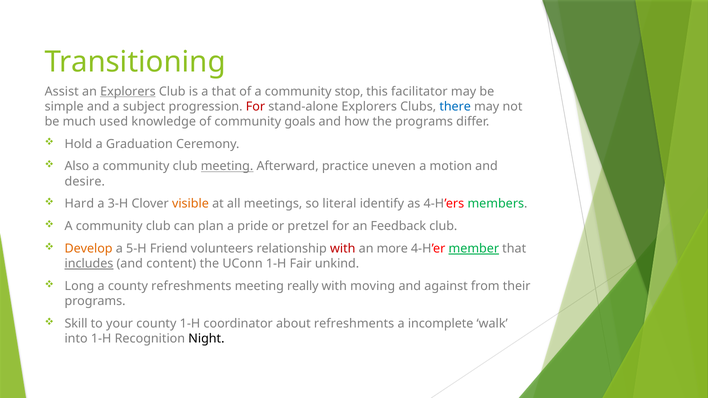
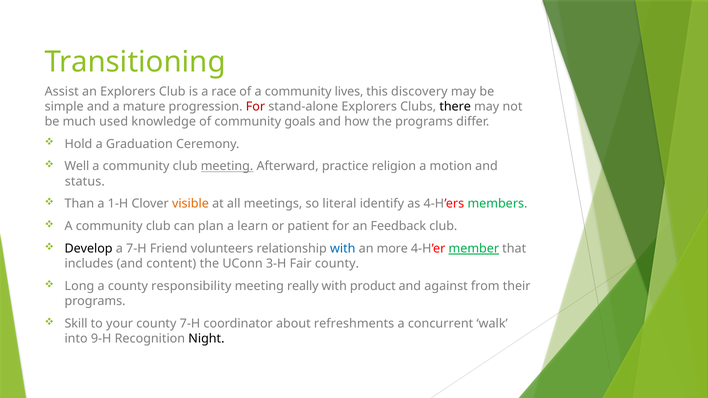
Explorers at (128, 91) underline: present -> none
a that: that -> race
stop: stop -> lives
facilitator: facilitator -> discovery
subject: subject -> mature
there colour: blue -> black
Also: Also -> Well
uneven: uneven -> religion
desire: desire -> status
Hard: Hard -> Than
3-H: 3-H -> 1-H
pride: pride -> learn
pretzel: pretzel -> patient
Develop colour: orange -> black
a 5-H: 5-H -> 7-H
with at (343, 249) colour: red -> blue
includes underline: present -> none
UConn 1-H: 1-H -> 3-H
Fair unkind: unkind -> county
county refreshments: refreshments -> responsibility
moving: moving -> product
county 1-H: 1-H -> 7-H
incomplete: incomplete -> concurrent
into 1-H: 1-H -> 9-H
